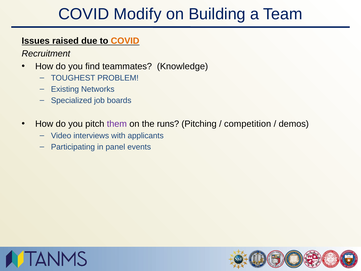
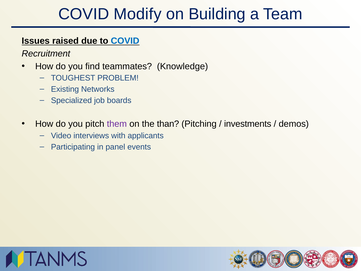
COVID at (125, 41) colour: orange -> blue
runs: runs -> than
competition: competition -> investments
